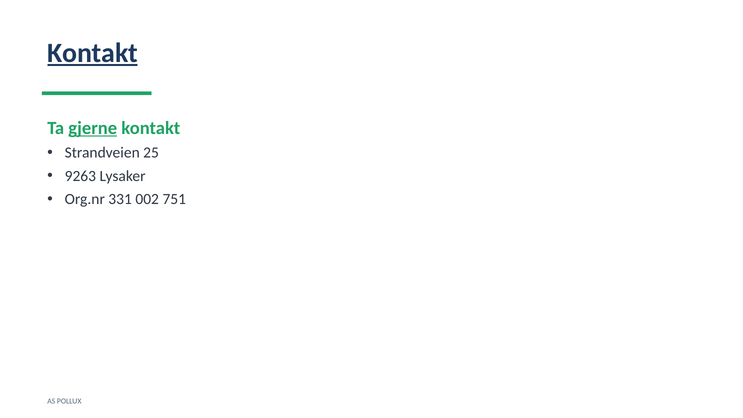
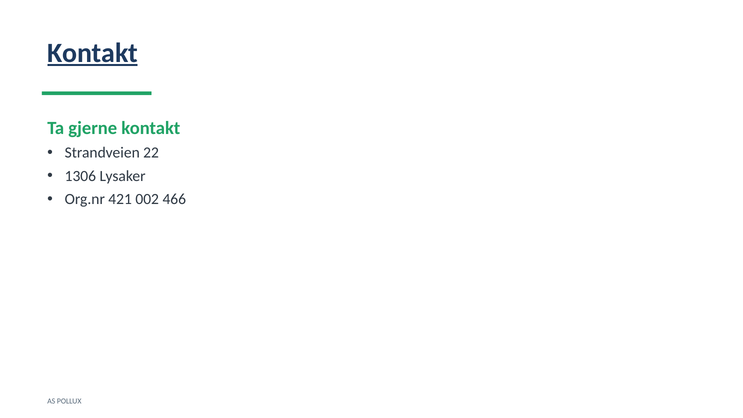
gjerne underline: present -> none
25: 25 -> 22
9263: 9263 -> 1306
331: 331 -> 421
751: 751 -> 466
